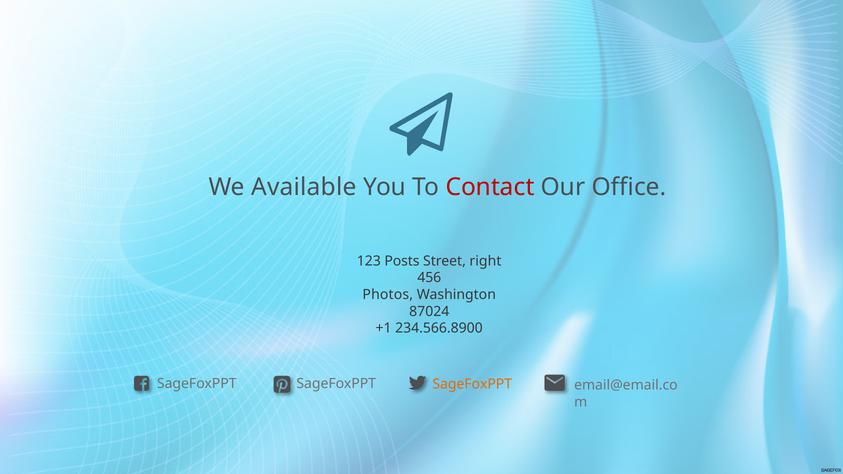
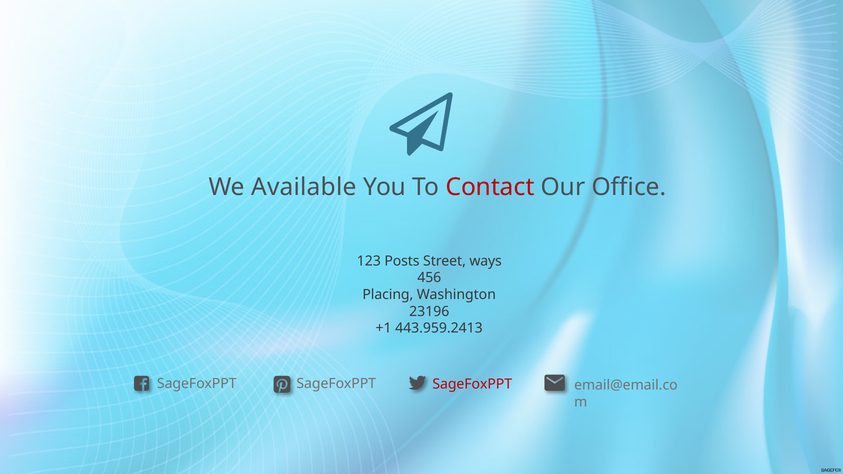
right: right -> ways
Photos: Photos -> Placing
87024: 87024 -> 23196
234.566.8900: 234.566.8900 -> 443.959.2413
SageFoxPPT at (472, 384) colour: orange -> red
